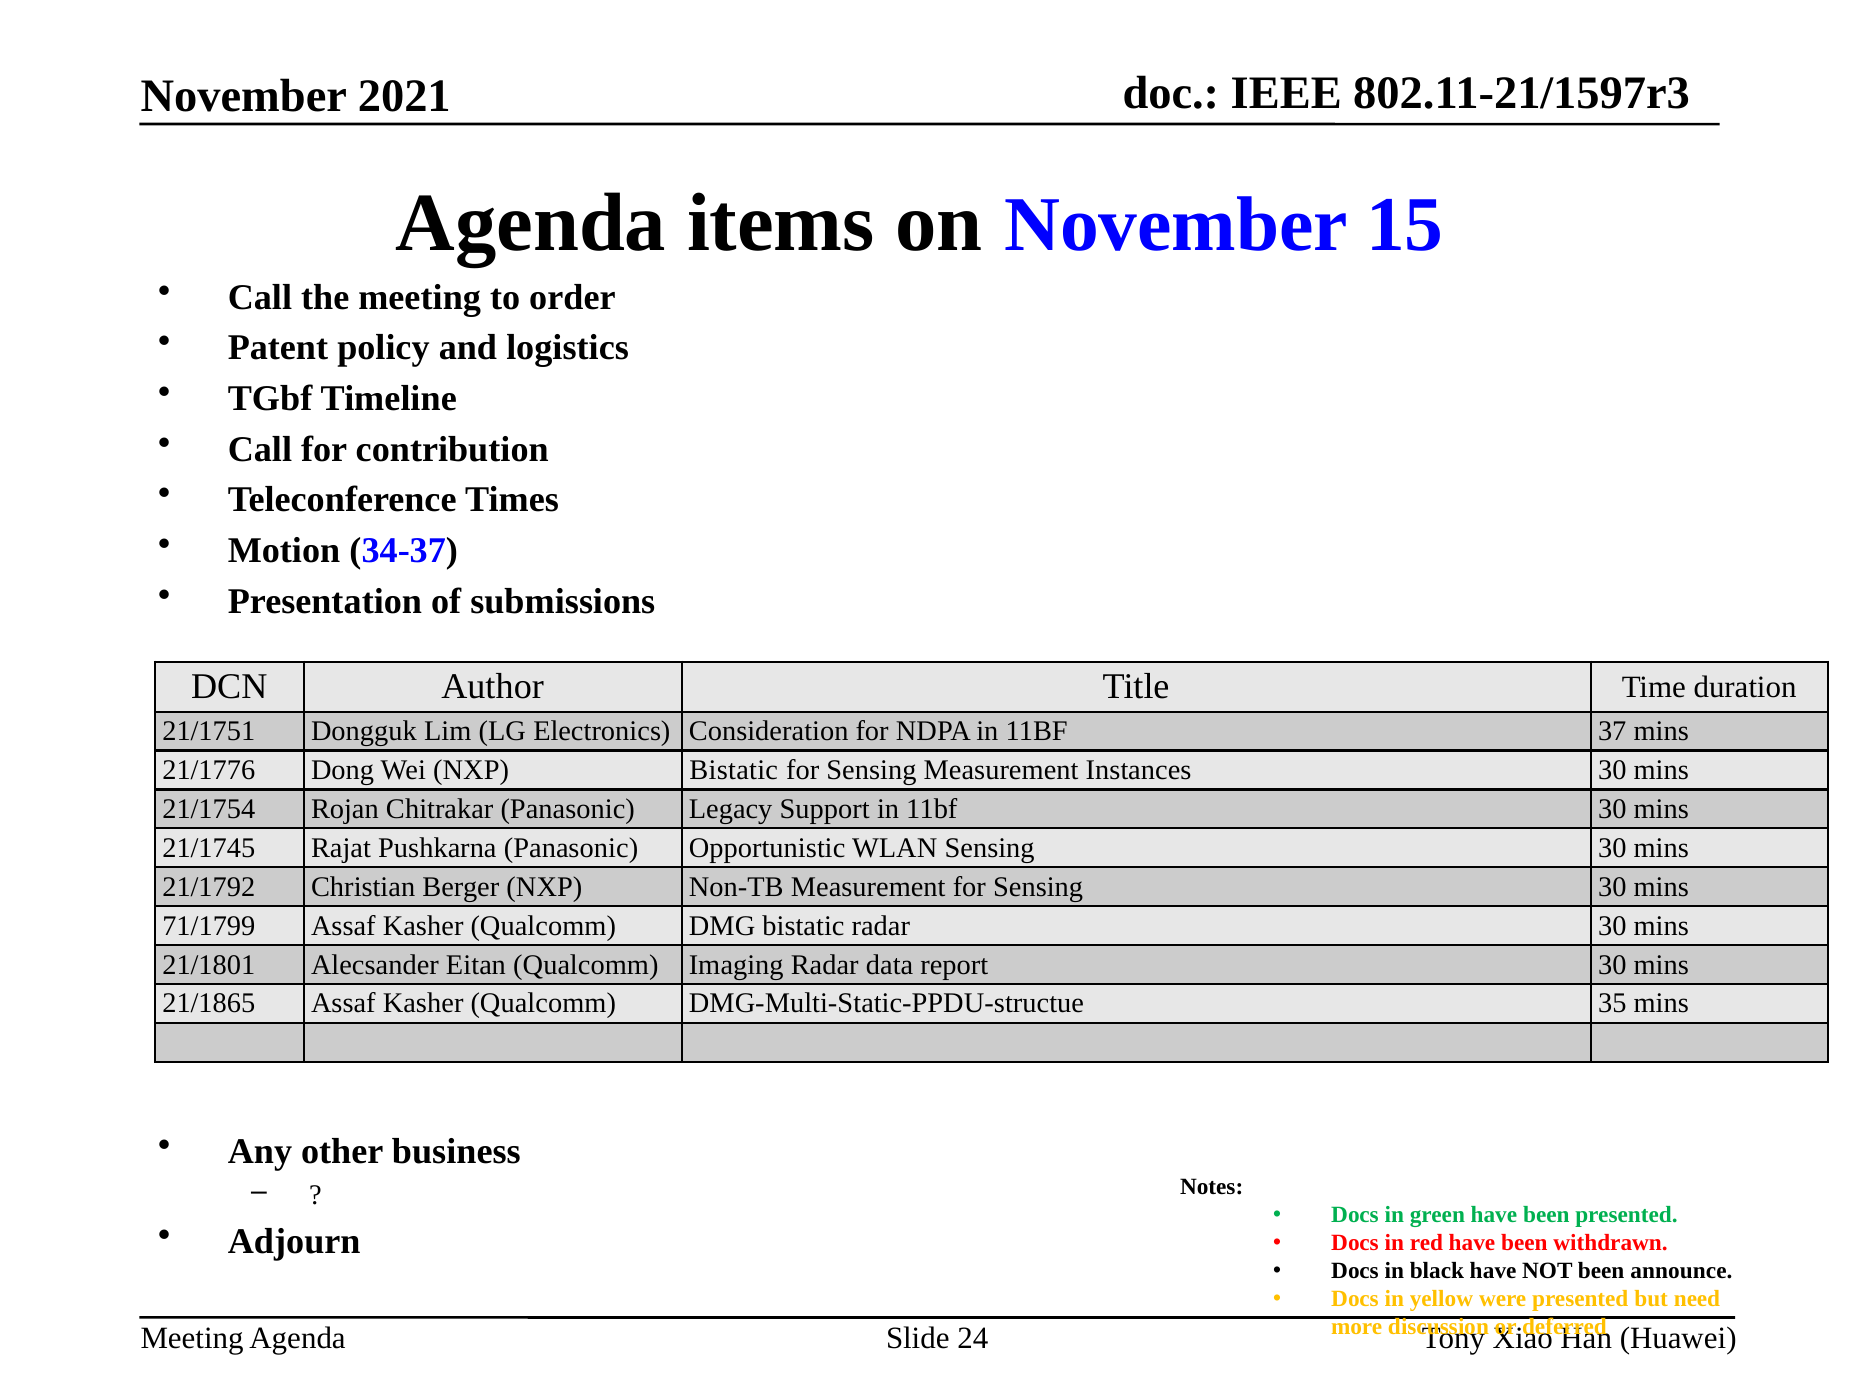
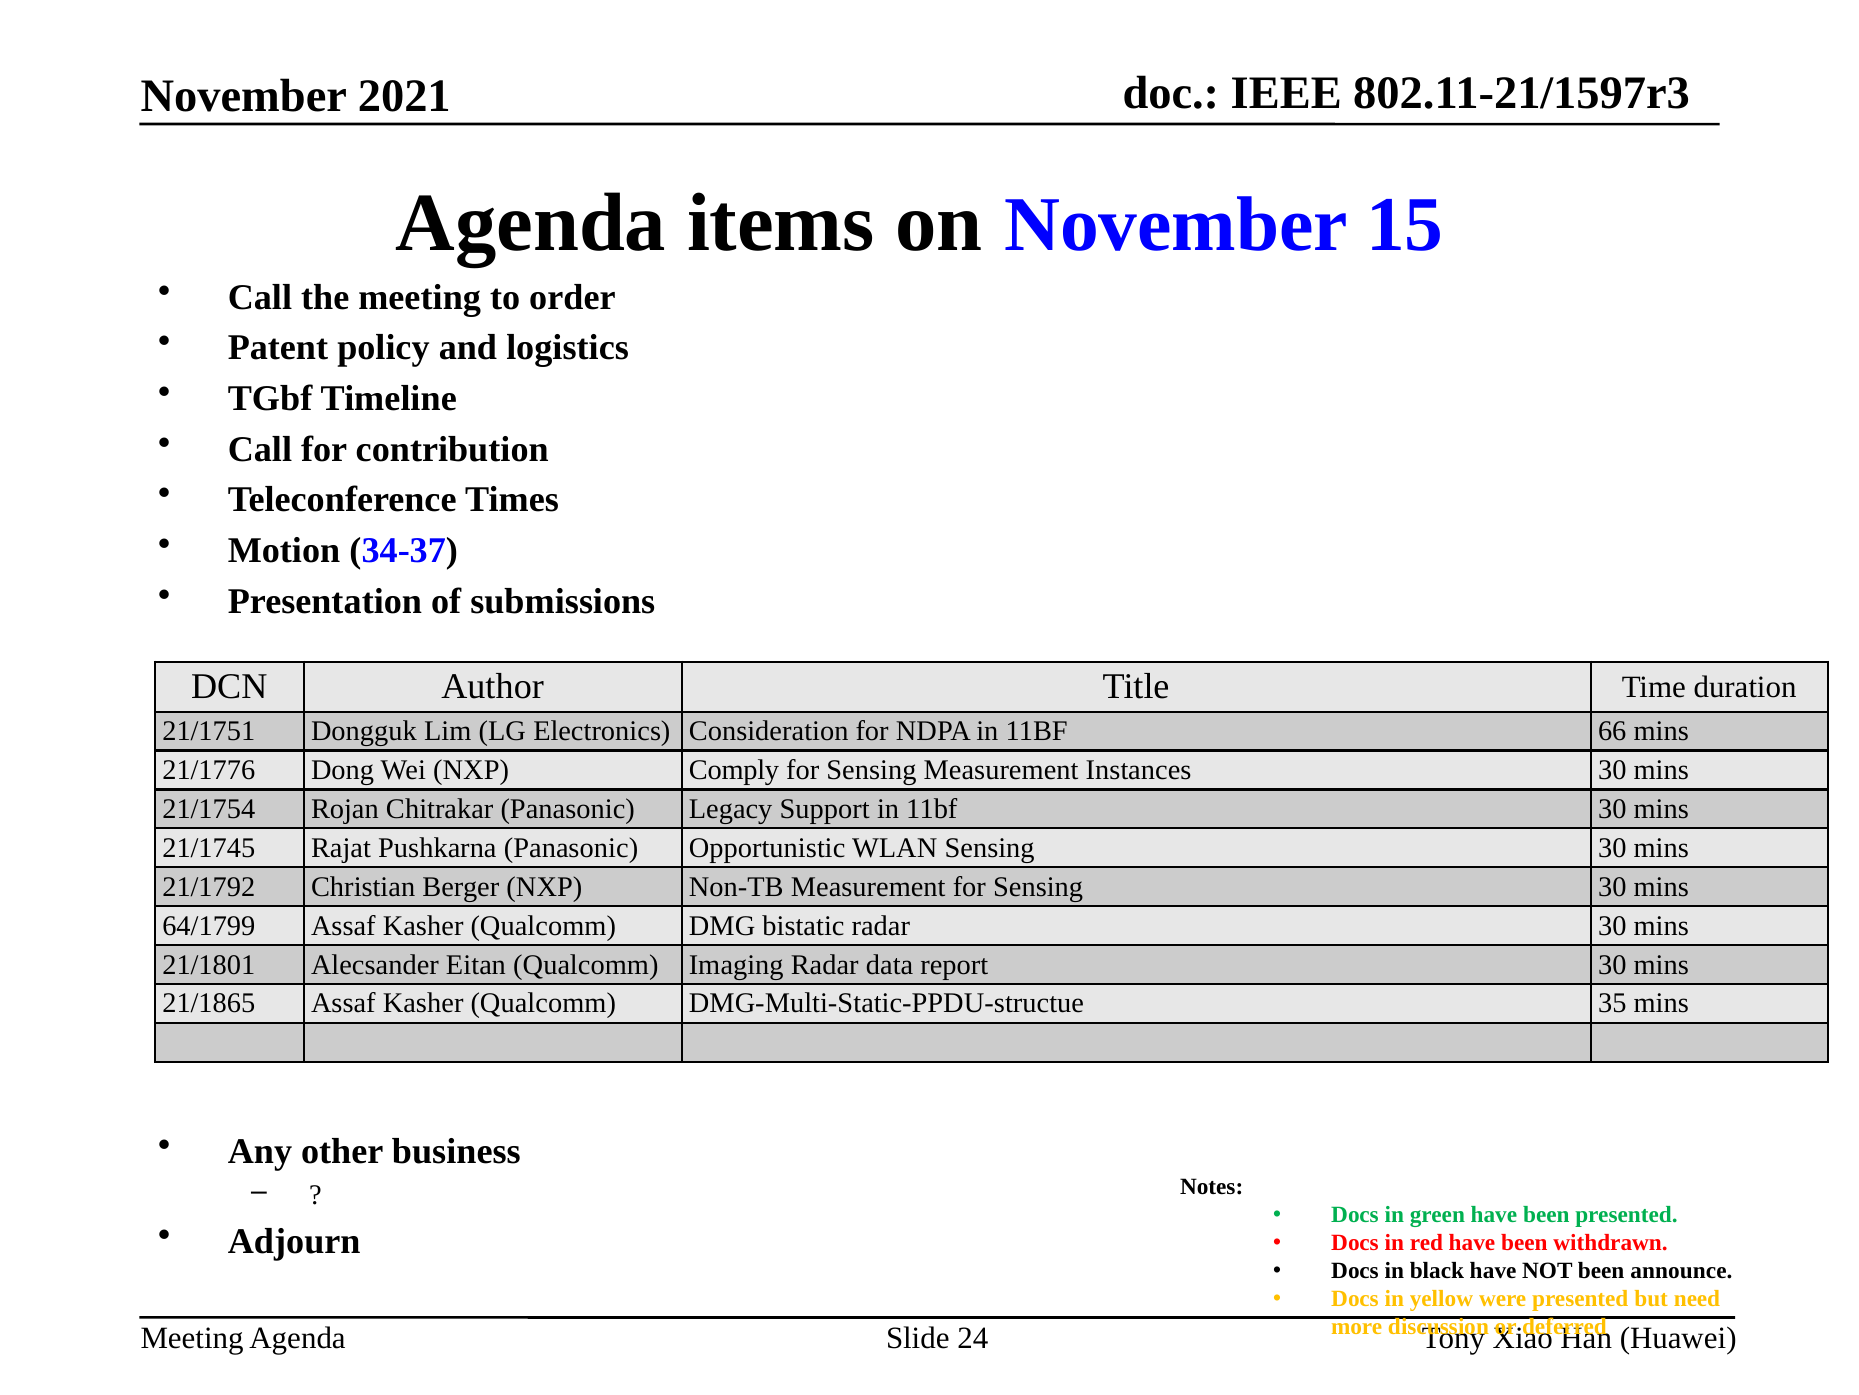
37: 37 -> 66
NXP Bistatic: Bistatic -> Comply
71/1799: 71/1799 -> 64/1799
